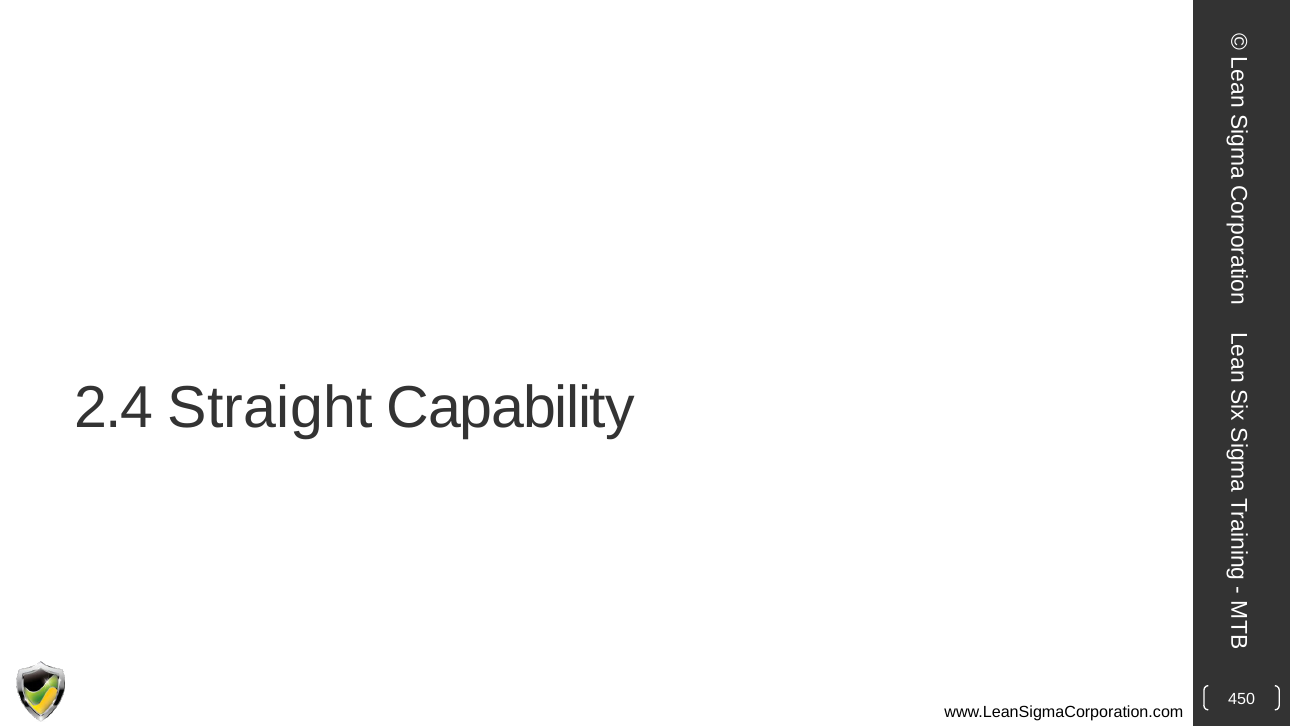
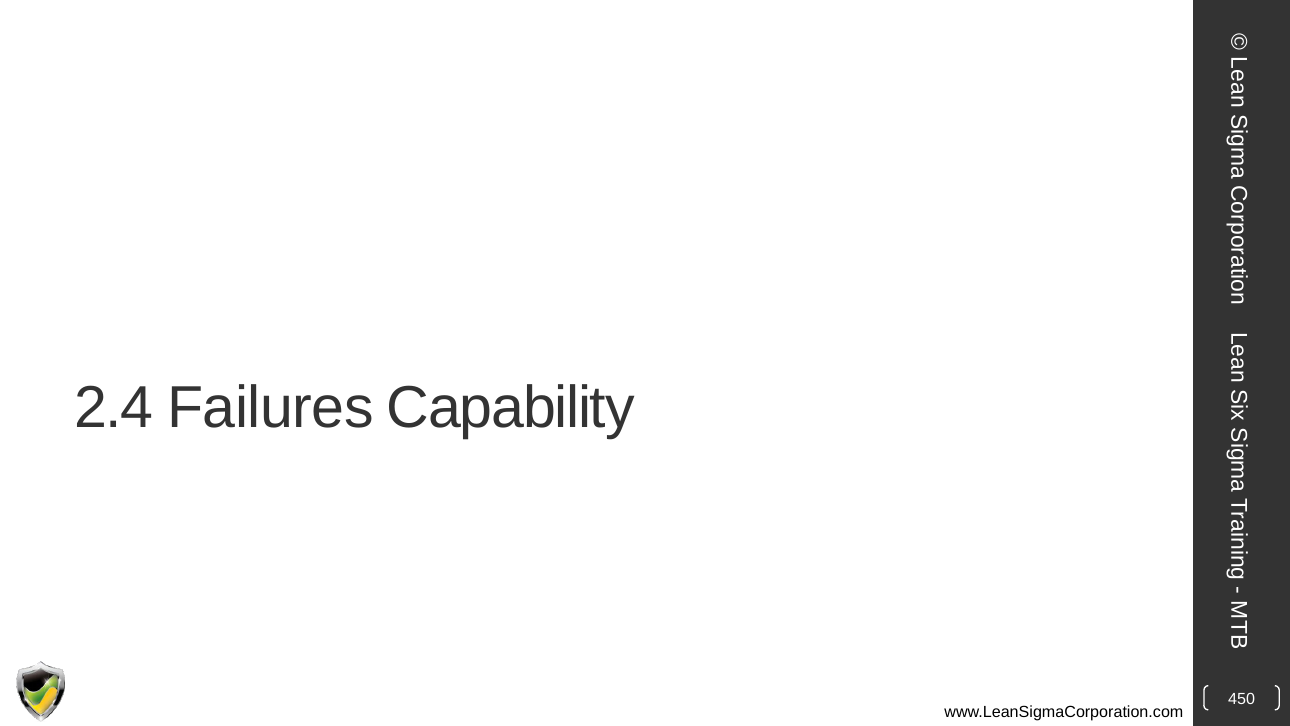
Straight: Straight -> Failures
